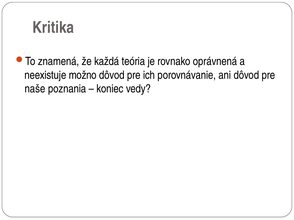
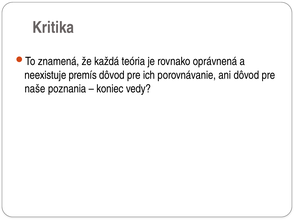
možno: možno -> premís
